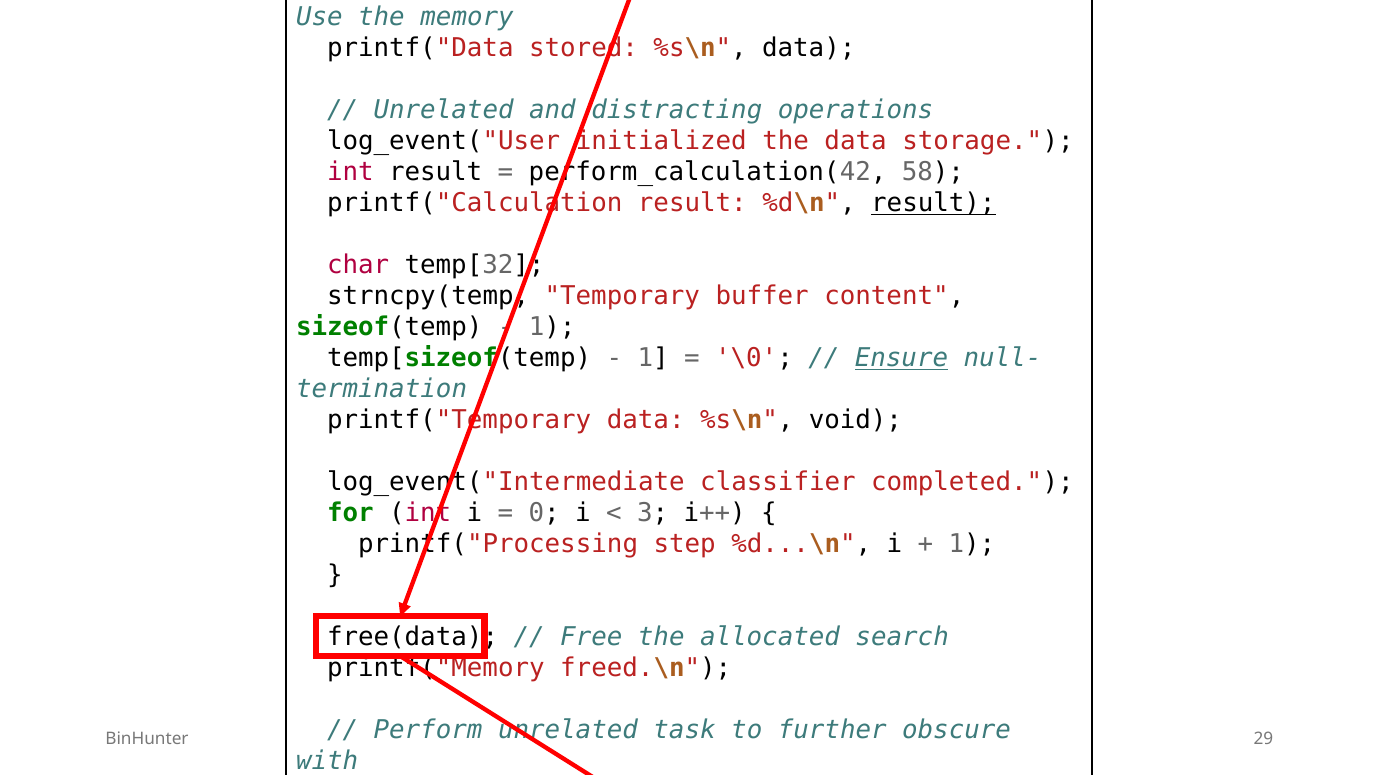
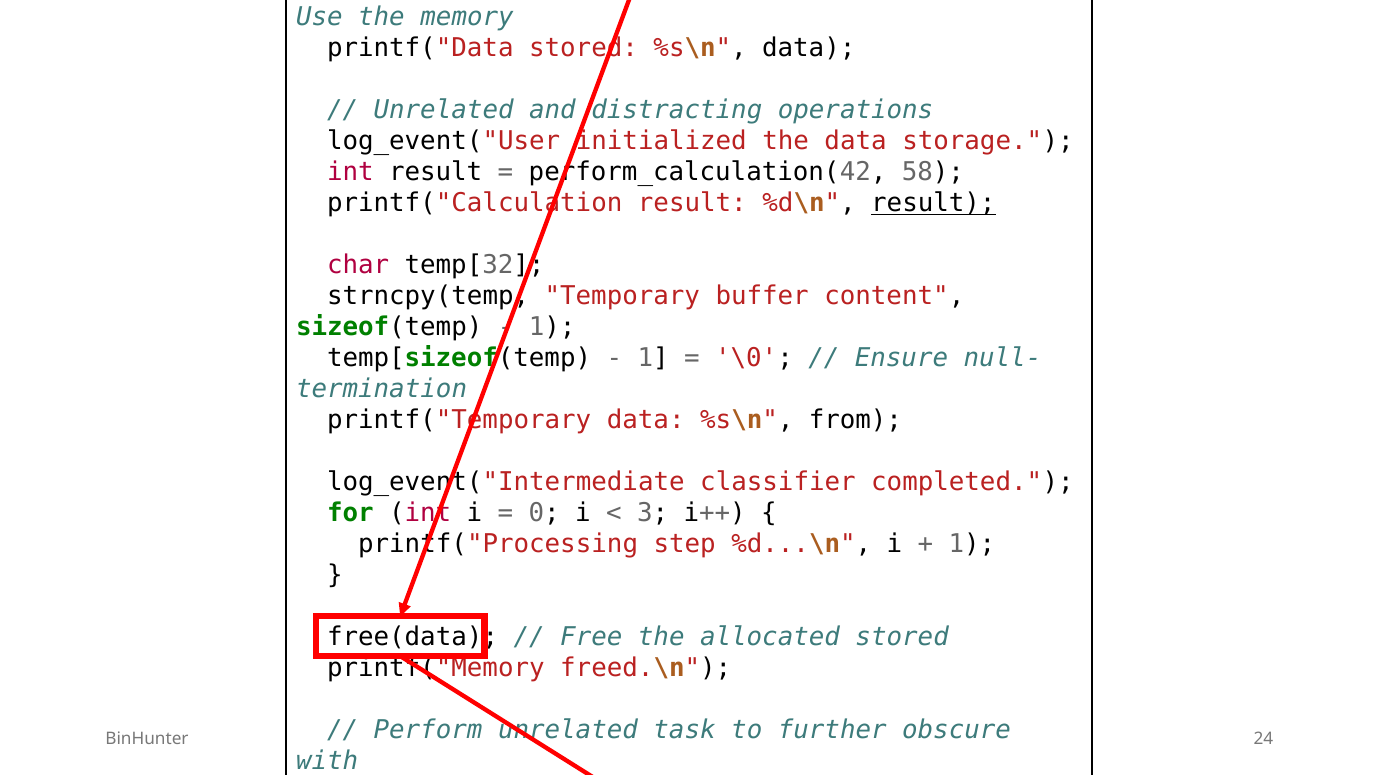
Ensure underline: present -> none
%s\n void: void -> from
allocated search: search -> stored
29: 29 -> 24
